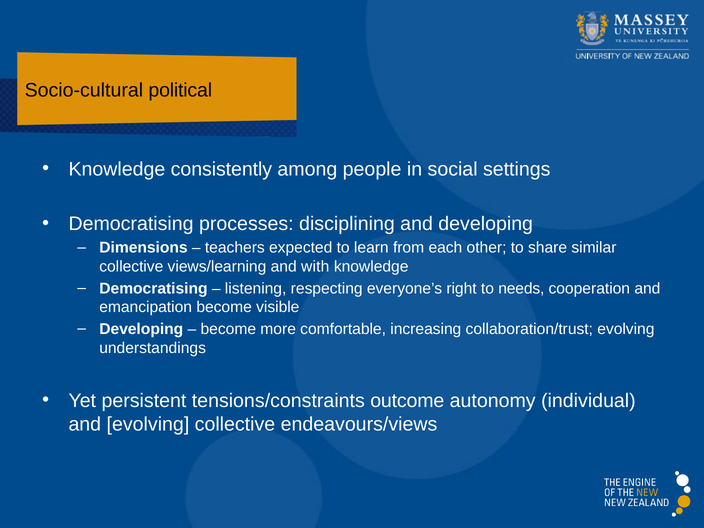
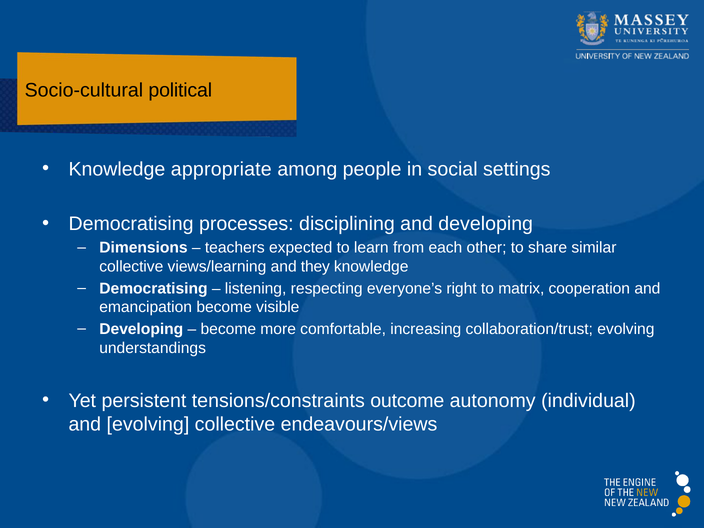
consistently: consistently -> appropriate
with: with -> they
needs: needs -> matrix
